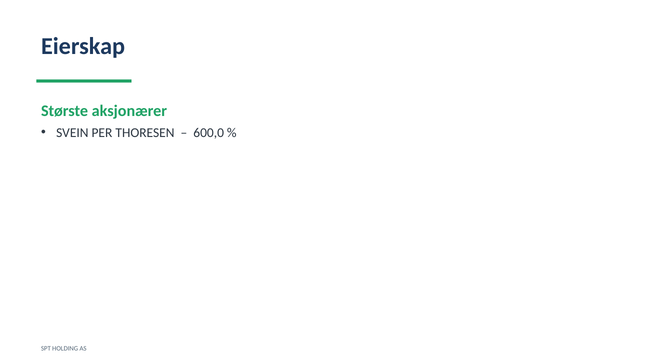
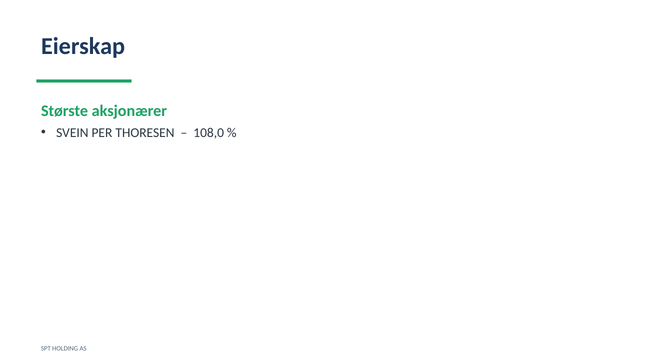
600,0: 600,0 -> 108,0
